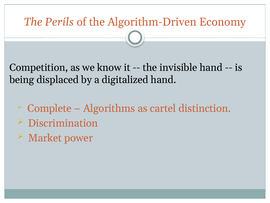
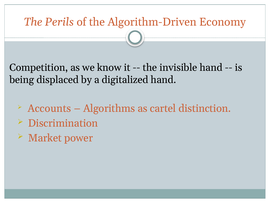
Complete: Complete -> Accounts
